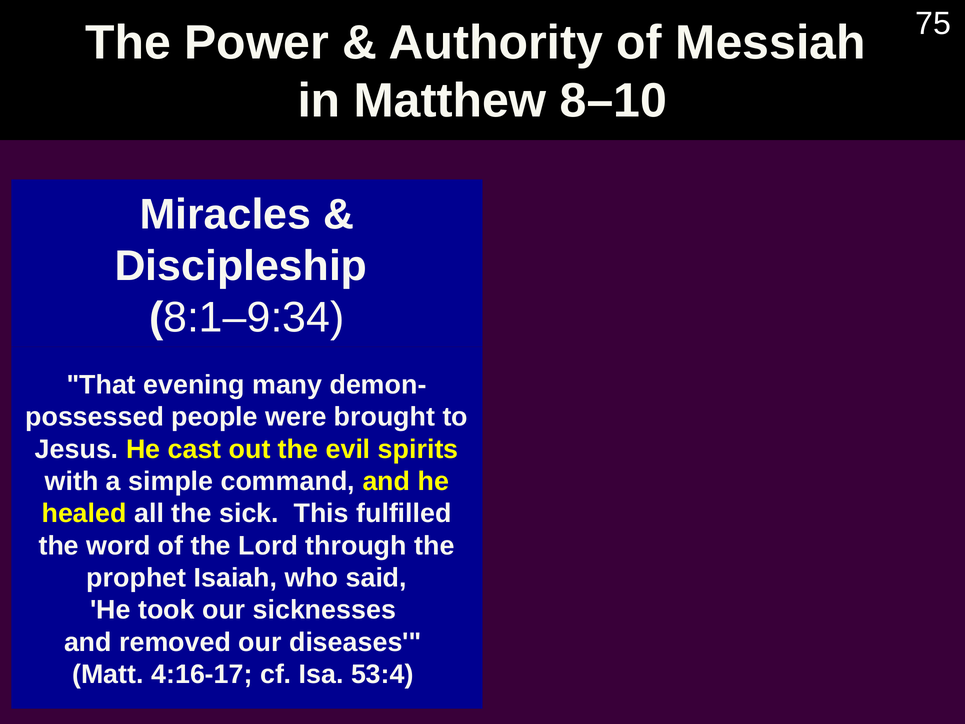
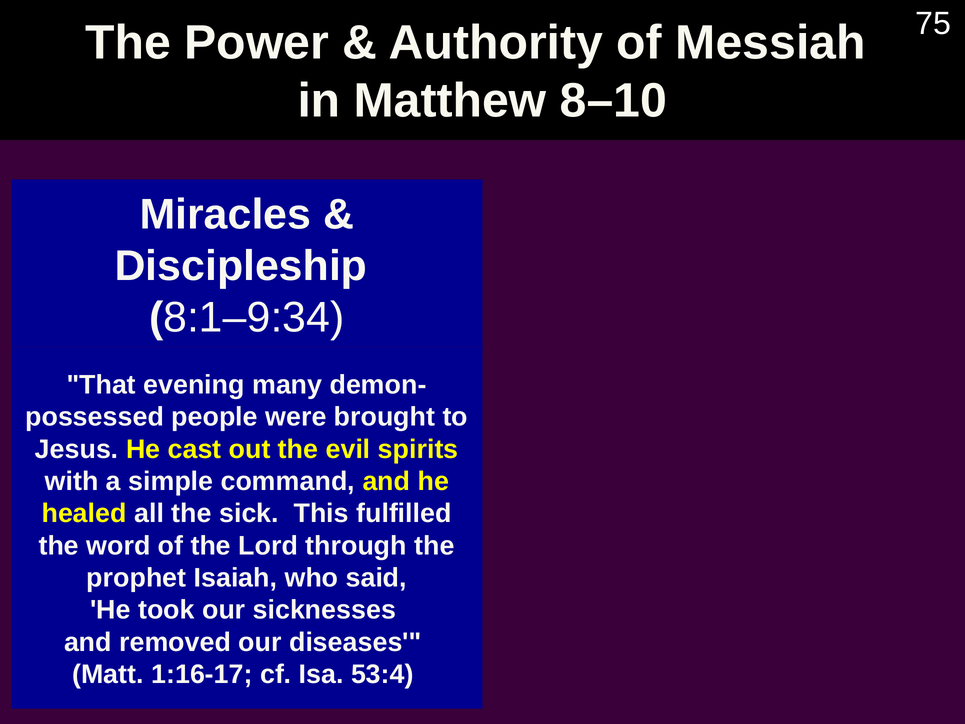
4:16-17: 4:16-17 -> 1:16-17
